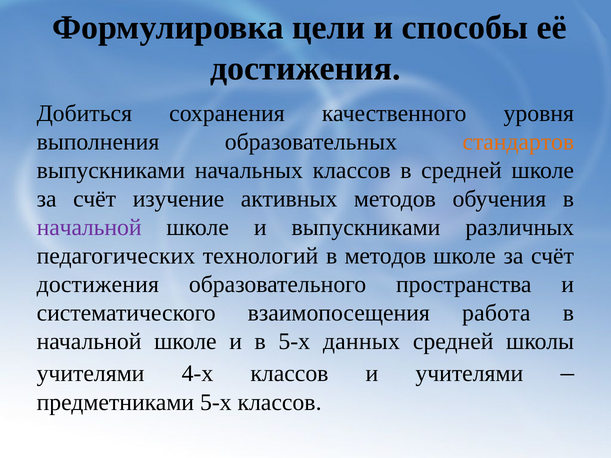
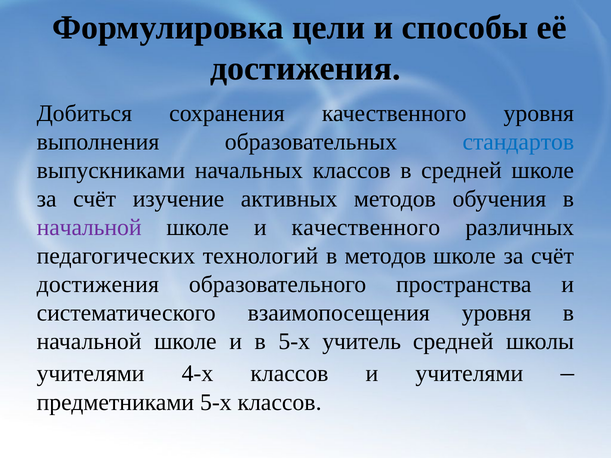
стандартов colour: orange -> blue
и выпускниками: выпускниками -> качественного
взаимопосещения работа: работа -> уровня
данных: данных -> учитель
